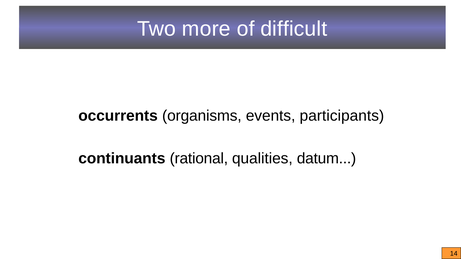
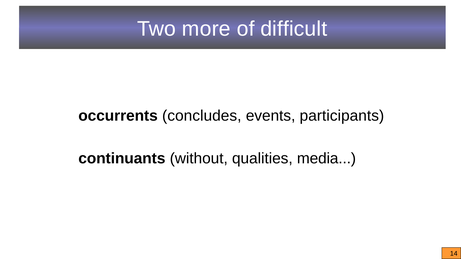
organisms: organisms -> concludes
rational: rational -> without
datum: datum -> media
